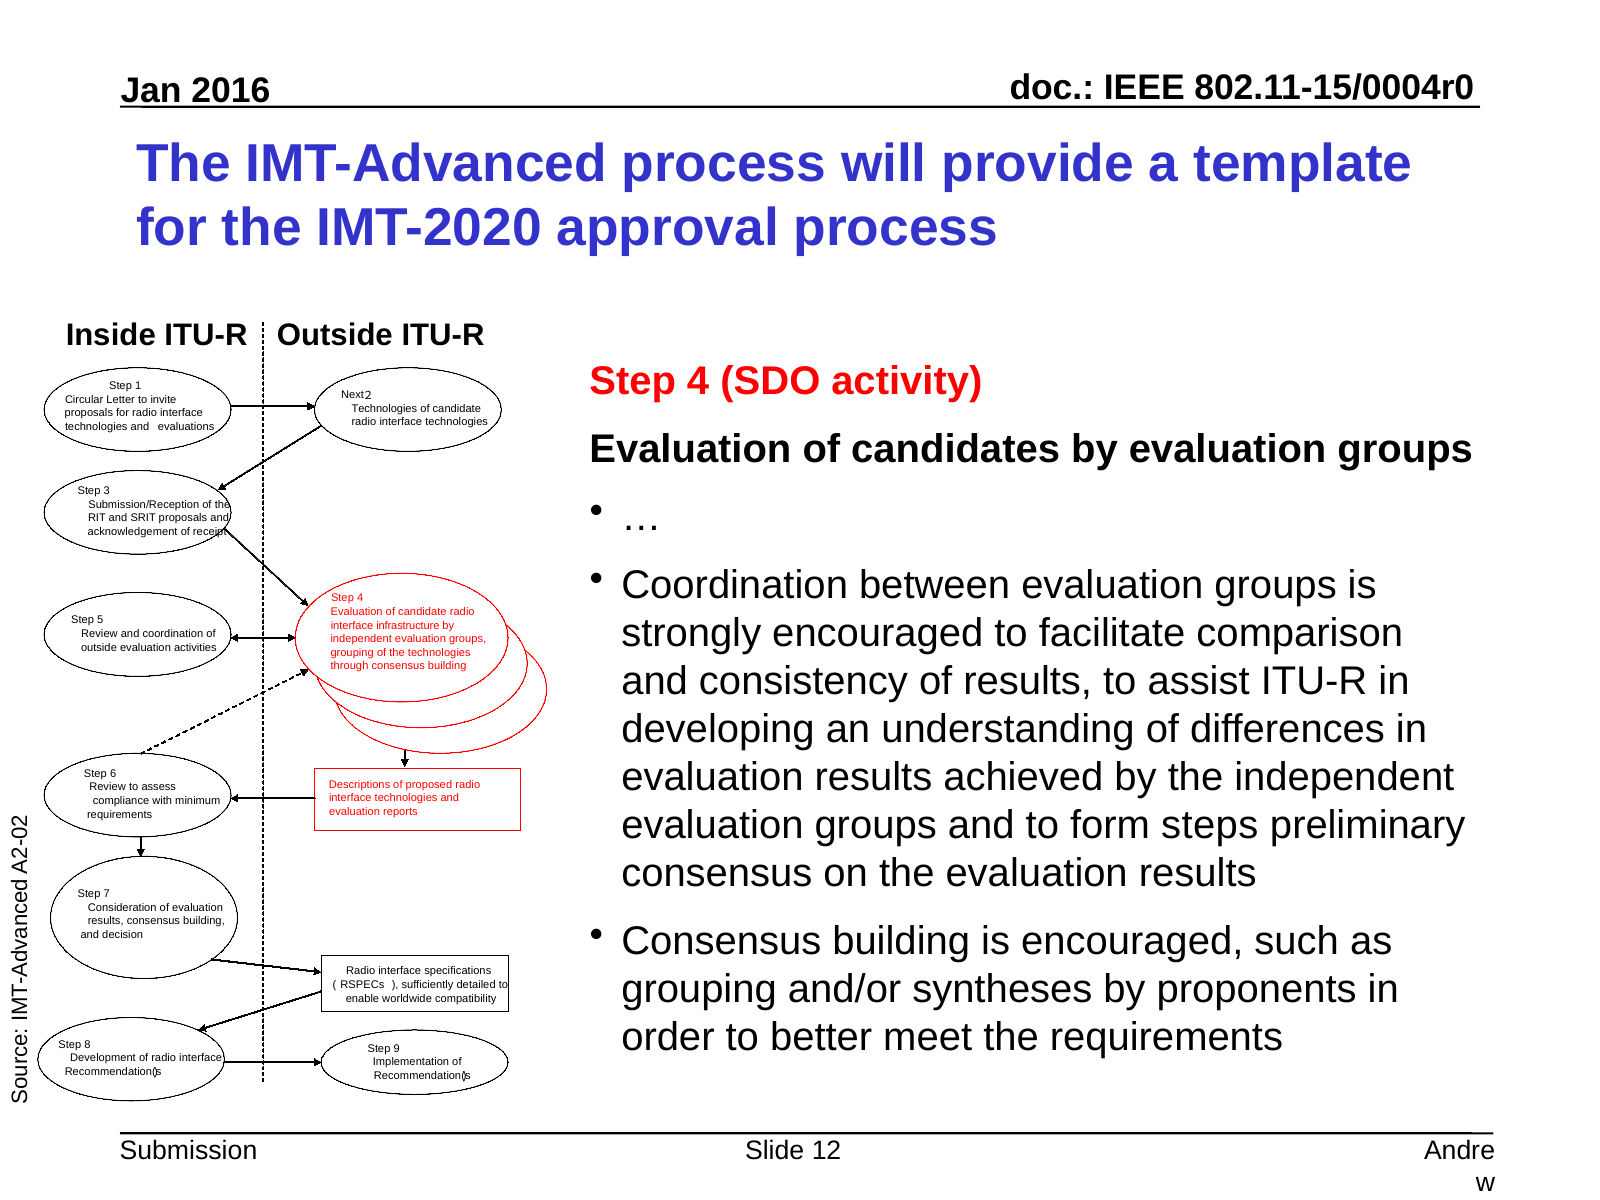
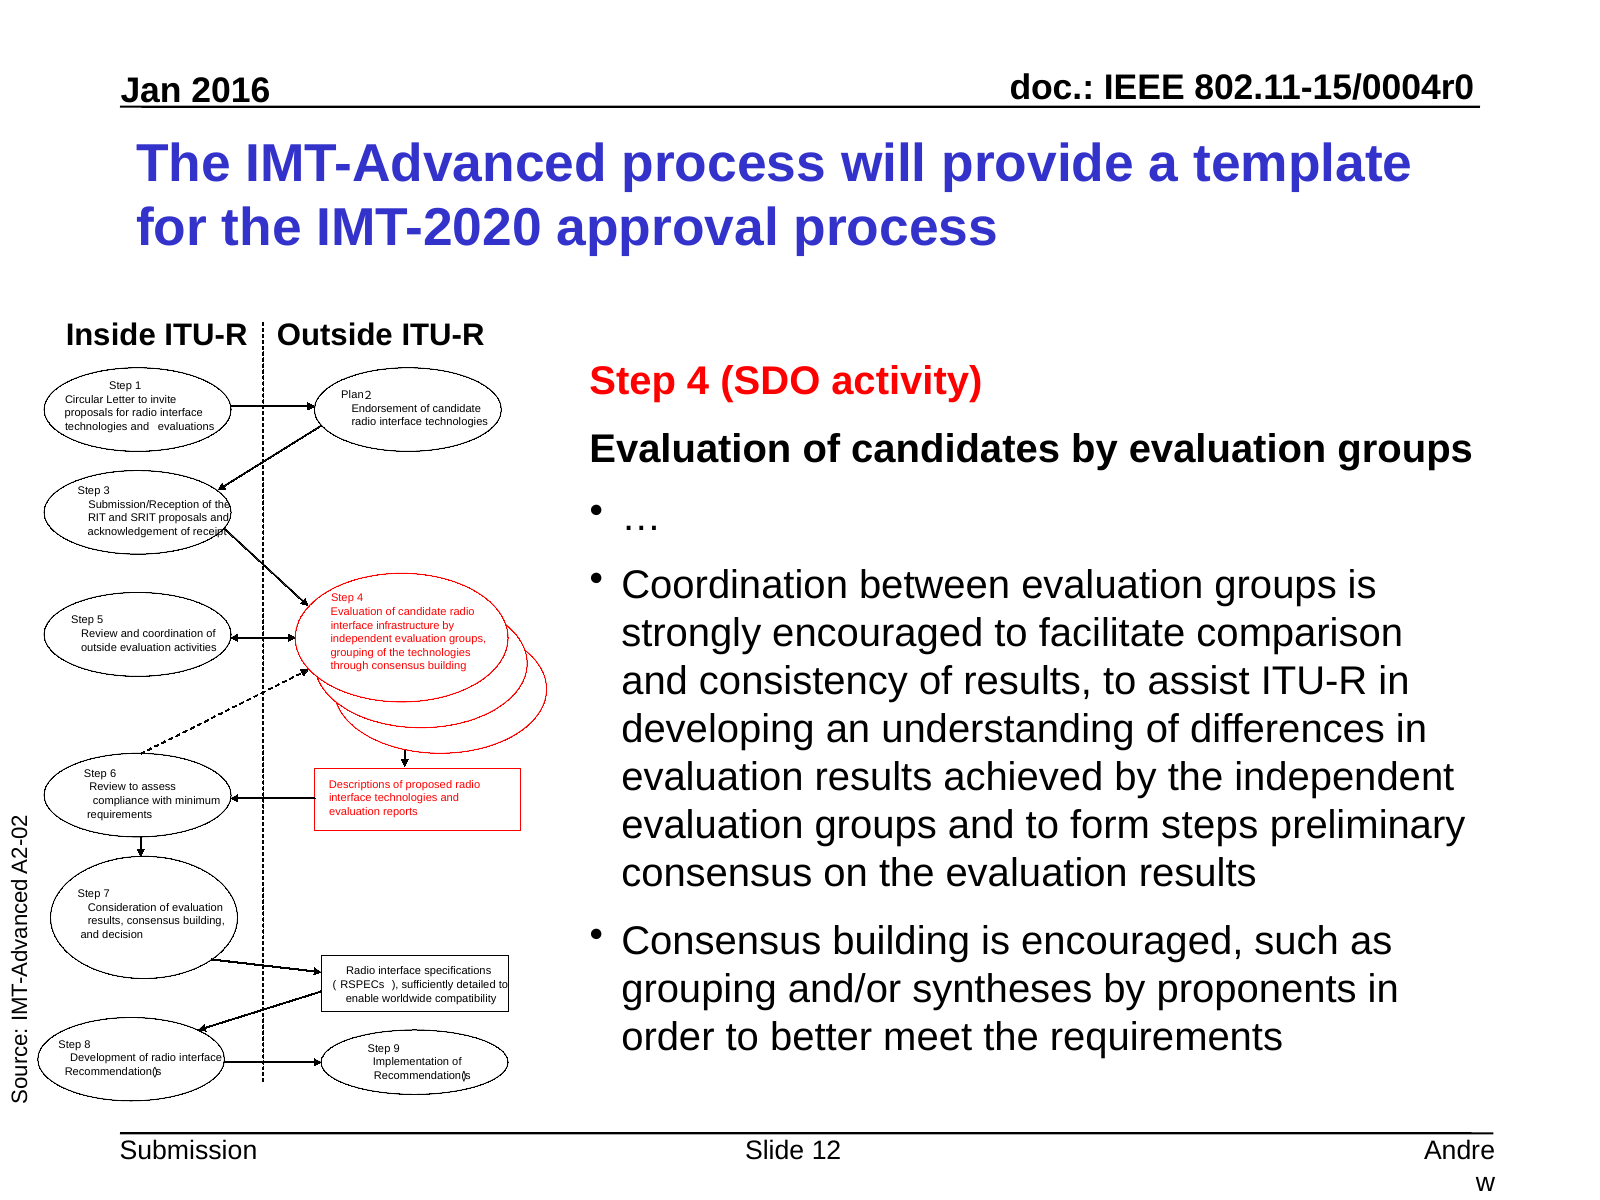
Next: Next -> Plan
Technologies at (384, 409): Technologies -> Endorsement
